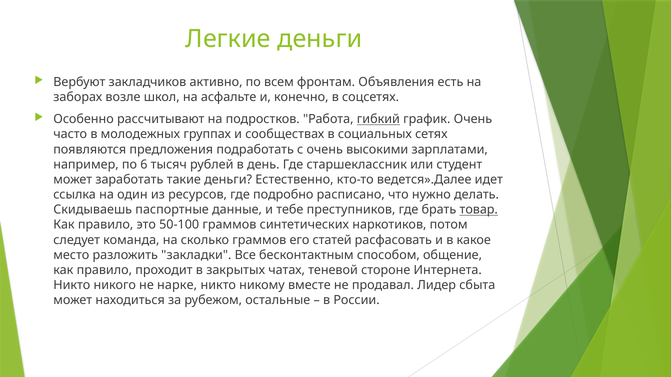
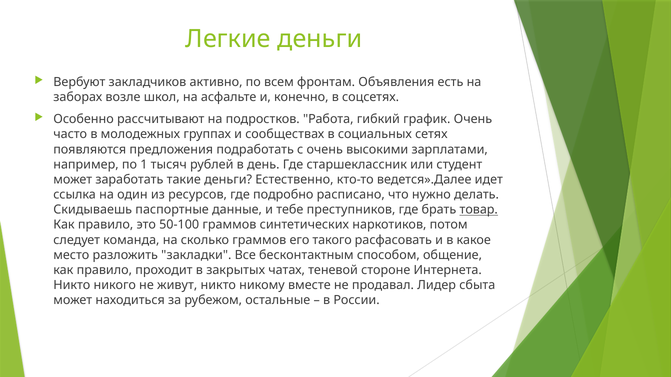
гибкий underline: present -> none
6: 6 -> 1
статей: статей -> такого
нарке: нарке -> живут
